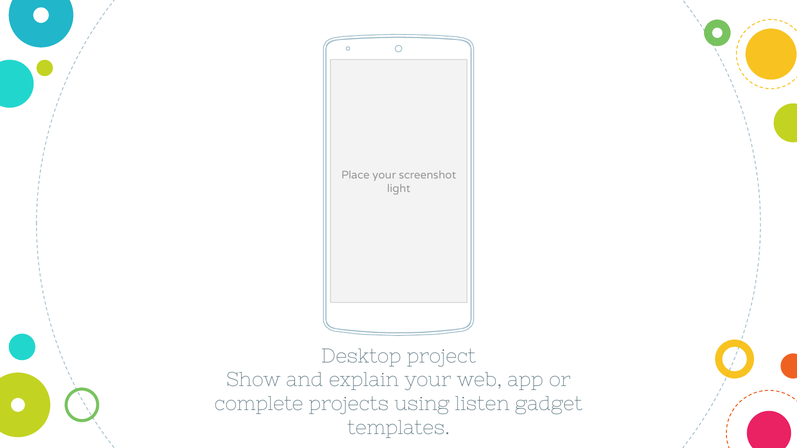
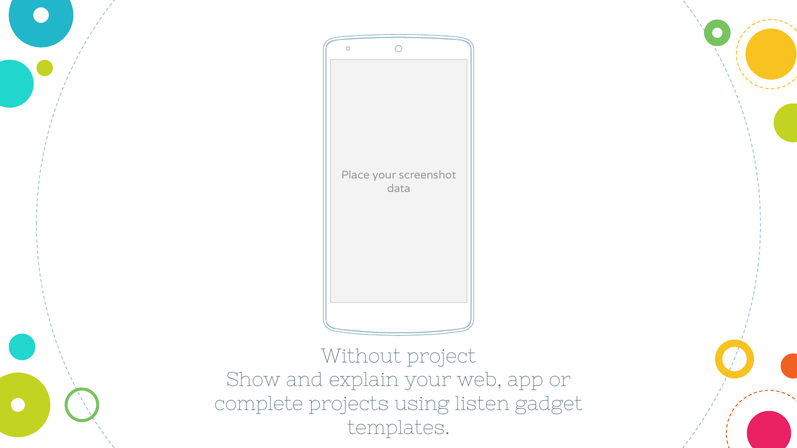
light: light -> data
Desktop: Desktop -> Without
